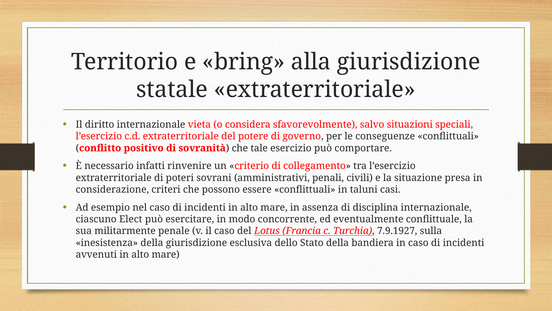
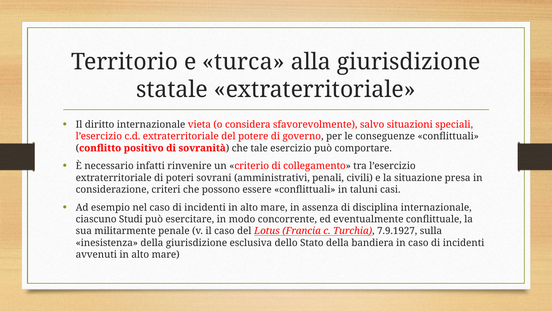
bring: bring -> turca
Elect: Elect -> Studi
